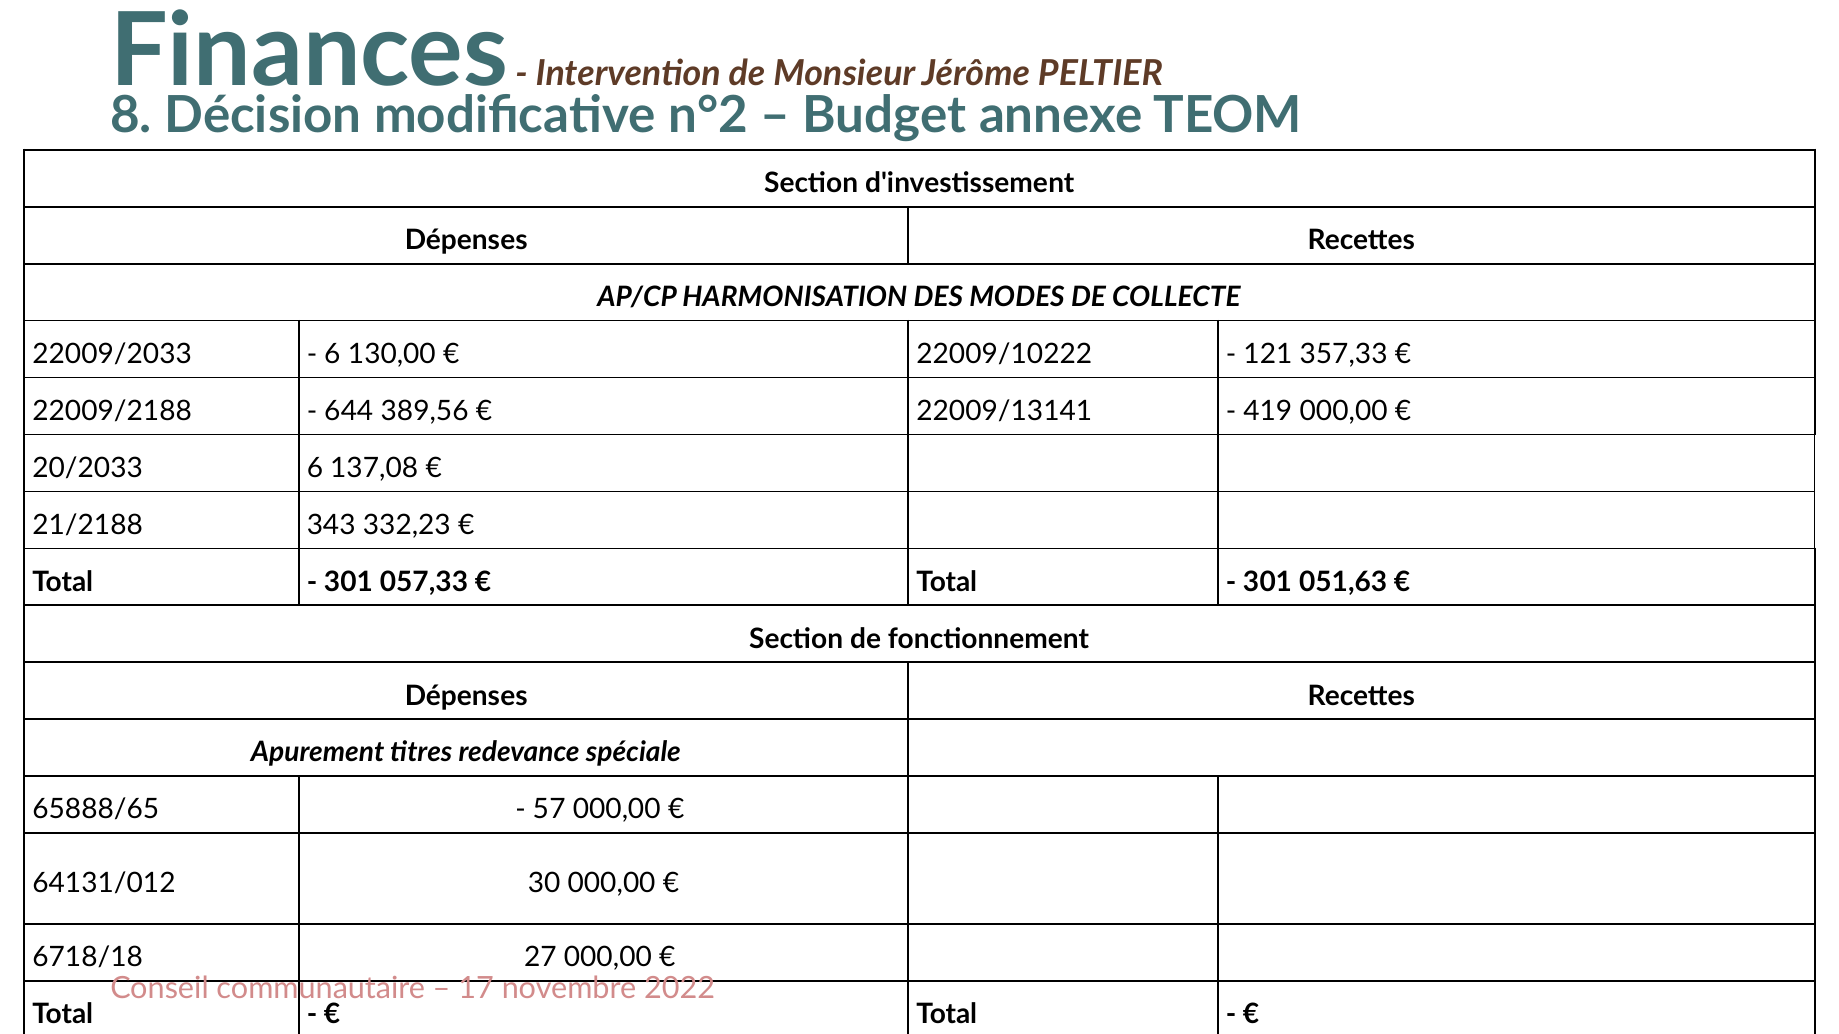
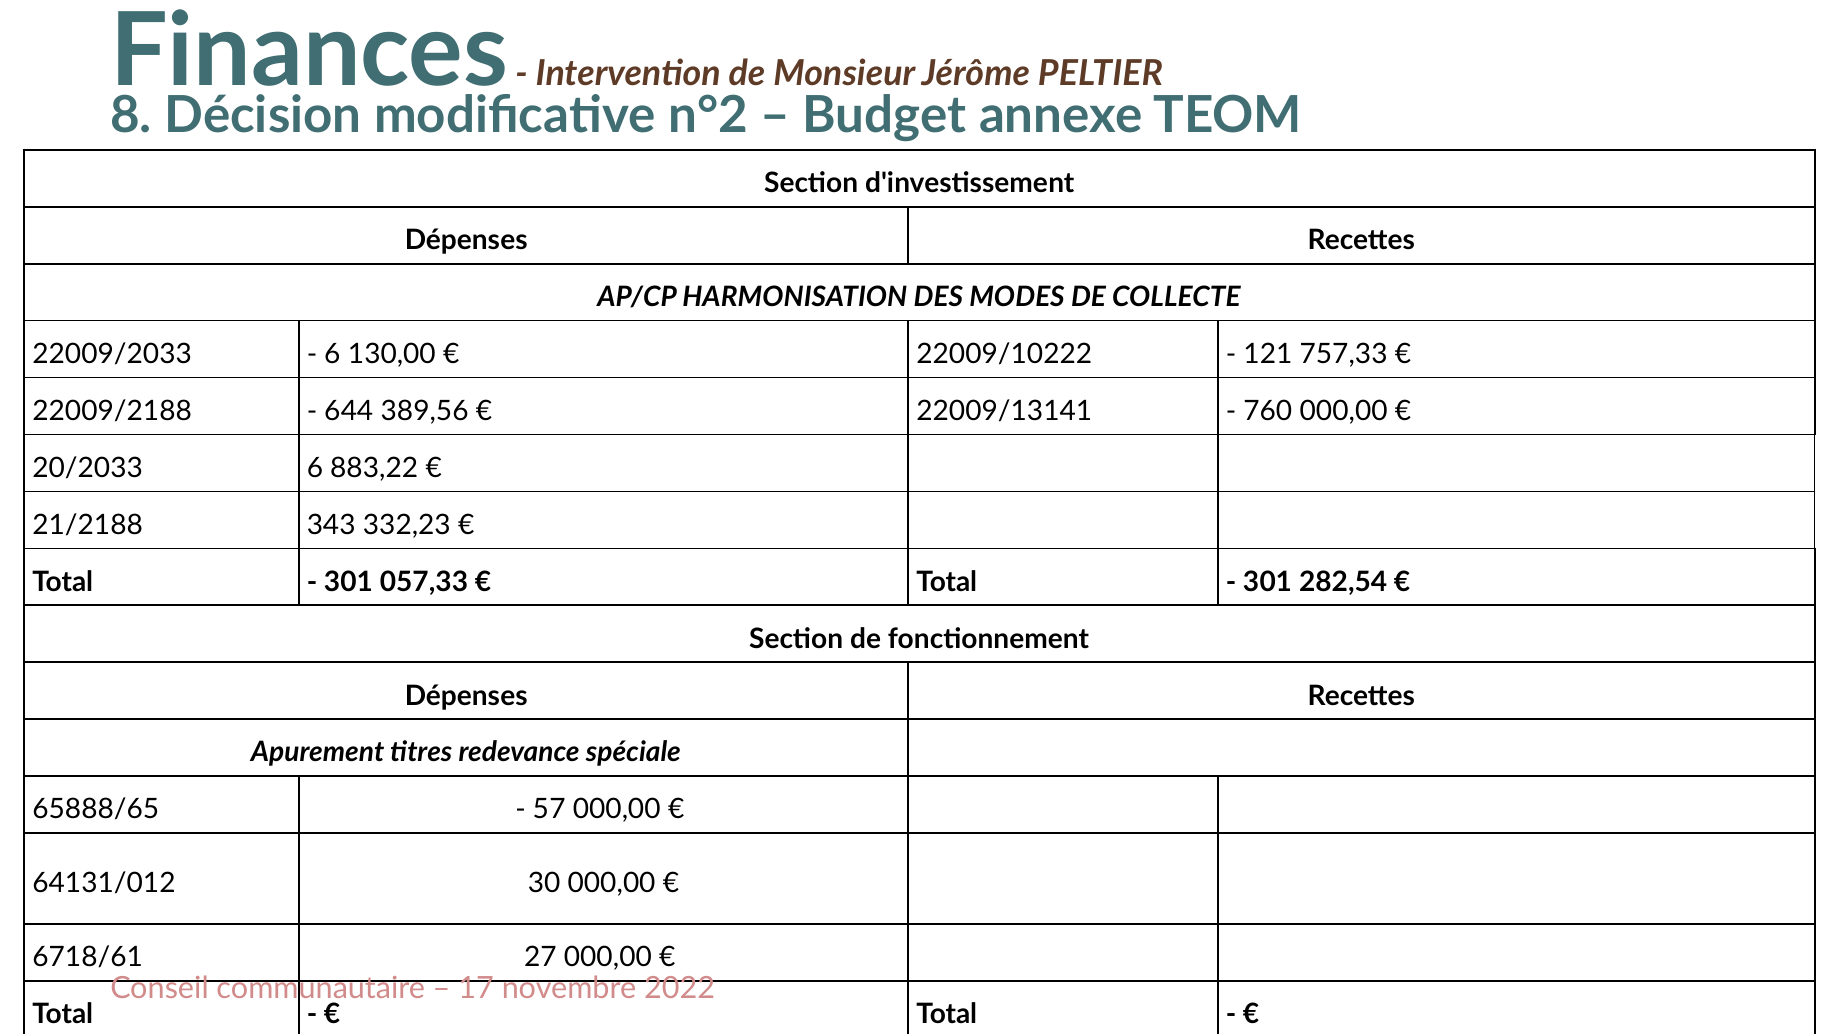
357,33: 357,33 -> 757,33
419: 419 -> 760
137,08: 137,08 -> 883,22
051,63: 051,63 -> 282,54
6718/18: 6718/18 -> 6718/61
